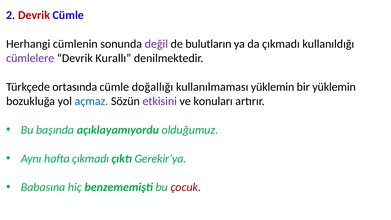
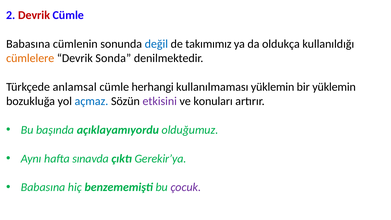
Herhangi at (28, 44): Herhangi -> Babasına
değil colour: purple -> blue
bulutların: bulutların -> takımımız
da çıkmadı: çıkmadı -> oldukça
cümlelere colour: purple -> orange
Kurallı: Kurallı -> Sonda
ortasında: ortasında -> anlamsal
doğallığı: doğallığı -> herhangi
hafta çıkmadı: çıkmadı -> sınavda
çocuk colour: red -> purple
